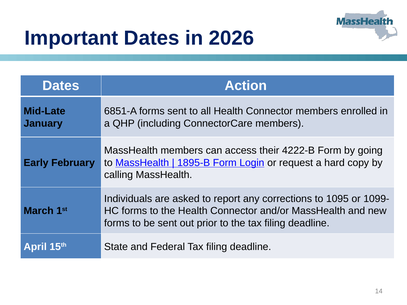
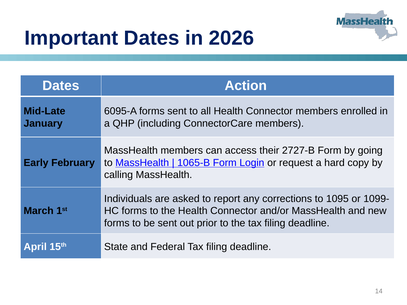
6851-A: 6851-A -> 6095-A
4222-B: 4222-B -> 2727-B
1895-B: 1895-B -> 1065-B
